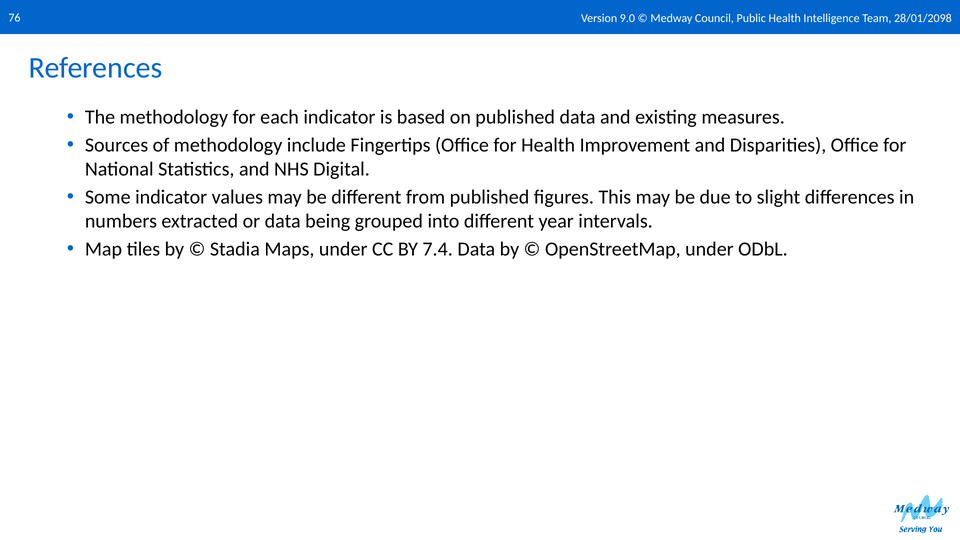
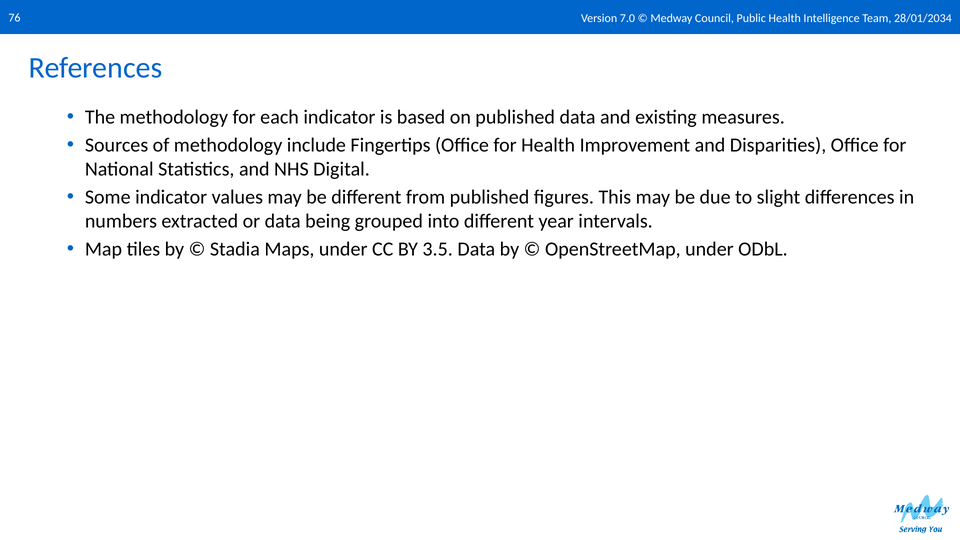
9.0: 9.0 -> 7.0
28/01/2098: 28/01/2098 -> 28/01/2034
7.4: 7.4 -> 3.5
